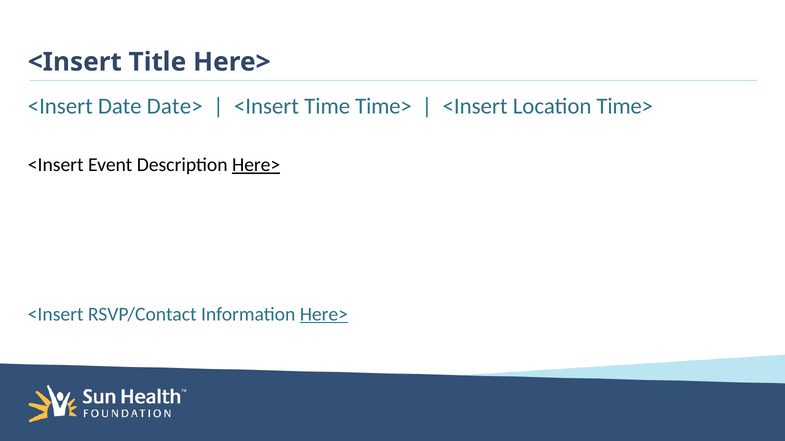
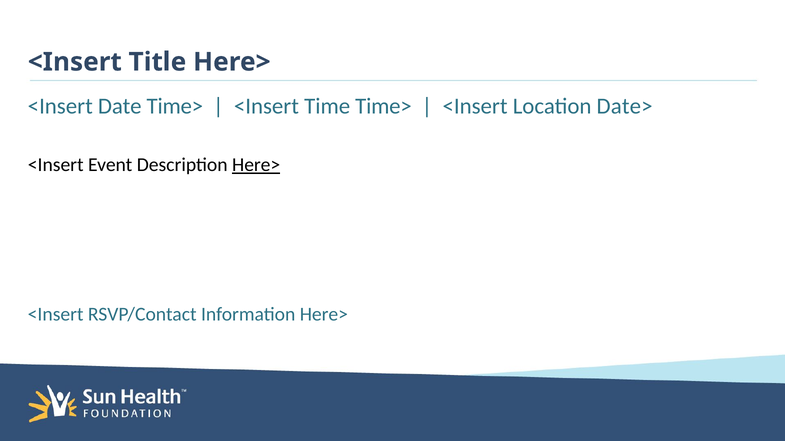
Date Date>: Date> -> Time>
Location Time>: Time> -> Date>
Here> at (324, 314) underline: present -> none
